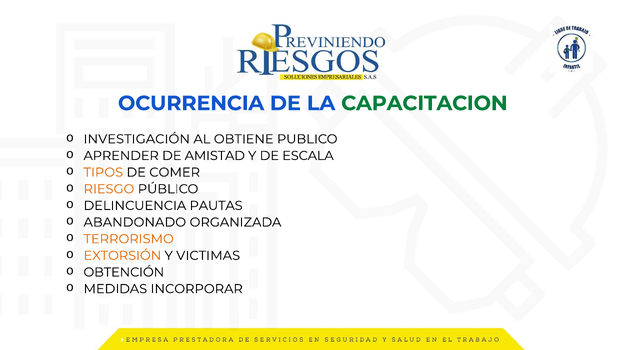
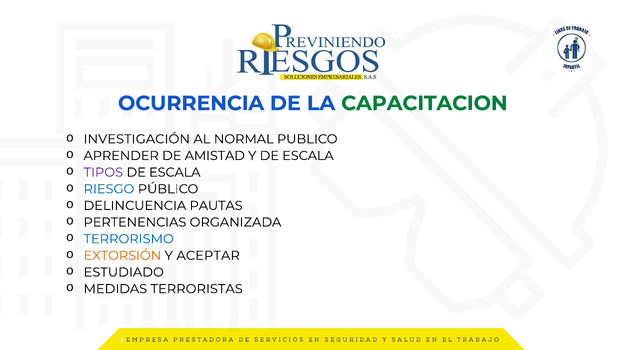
OBTIENE: OBTIENE -> NORMAL
TIPOS colour: orange -> purple
COMER at (175, 172): COMER -> ESCALA
RIESGO colour: orange -> blue
ABANDONADO: ABANDONADO -> PERTENENCIAS
TERRORISMO colour: orange -> blue
VICTIMAS: VICTIMAS -> ACEPTAR
OBTENCIÓN: OBTENCIÓN -> ESTUDIADO
INCORPORAR: INCORPORAR -> TERRORISTAS
